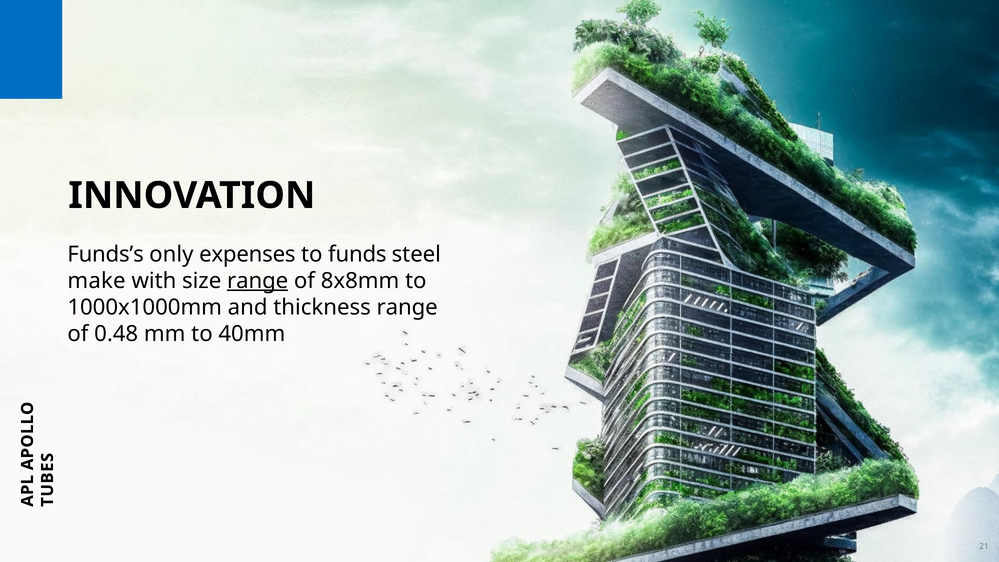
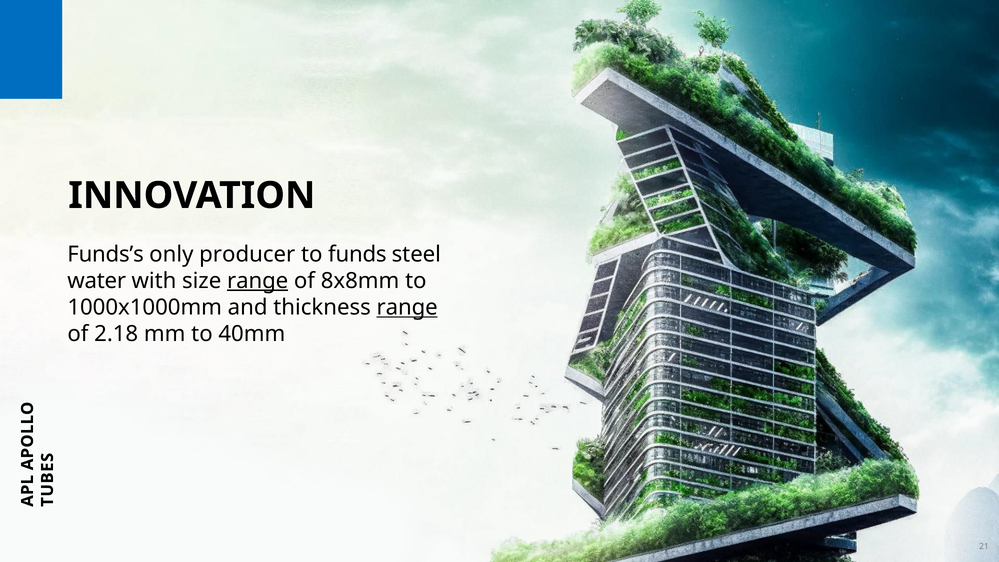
expenses: expenses -> producer
make: make -> water
range at (407, 307) underline: none -> present
0.48: 0.48 -> 2.18
